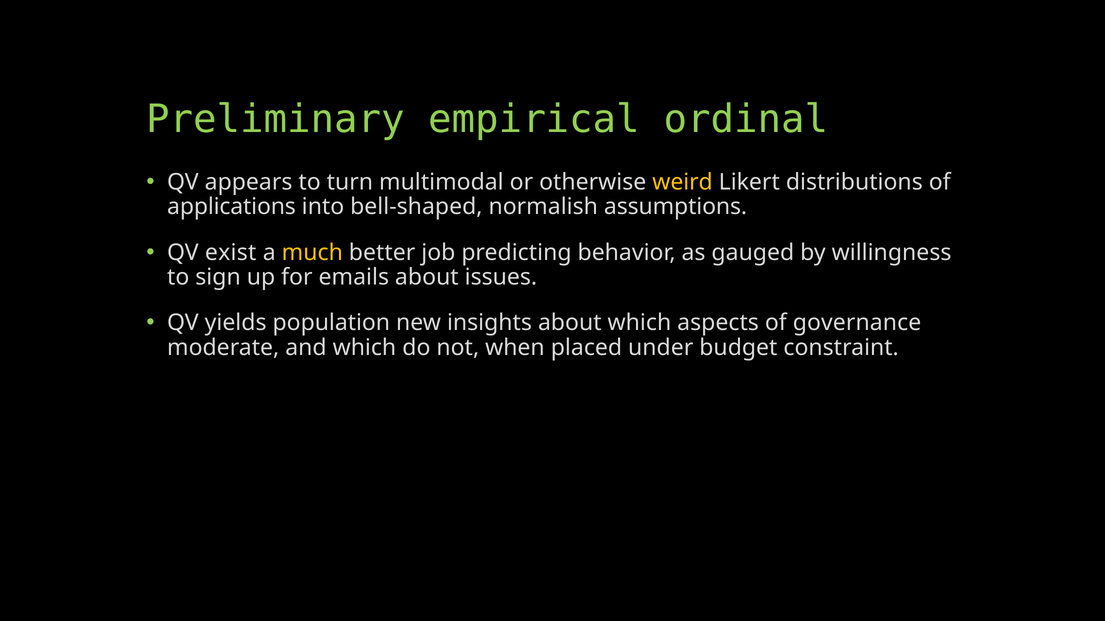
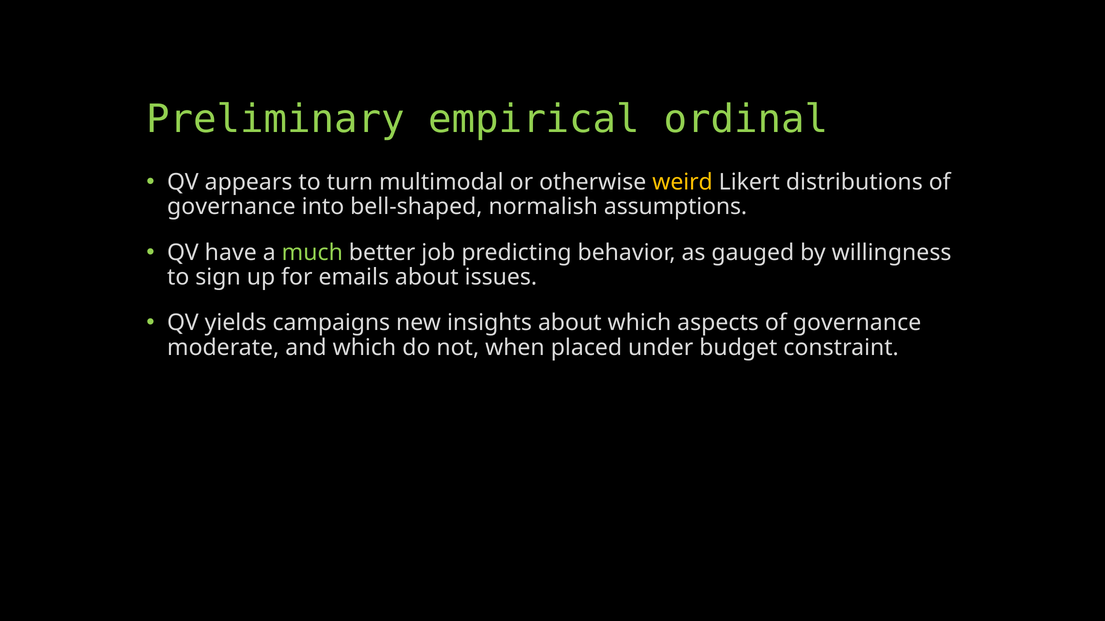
applications at (232, 207): applications -> governance
exist: exist -> have
much colour: yellow -> light green
population: population -> campaigns
